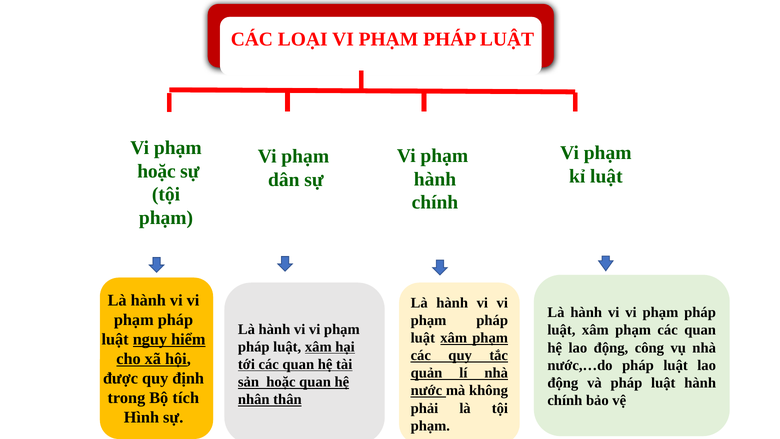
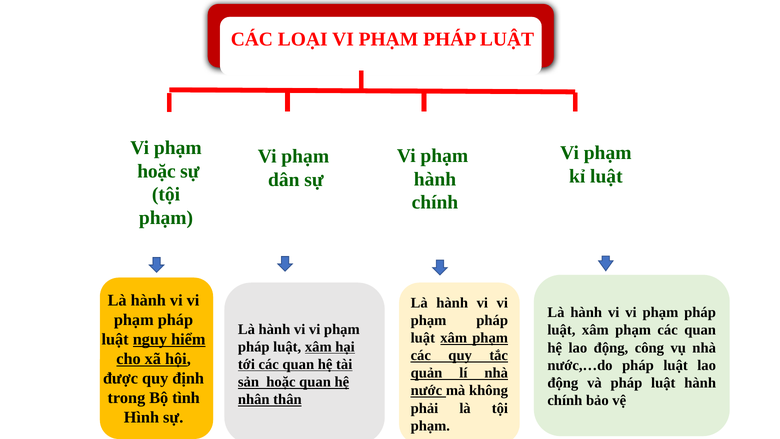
tích: tích -> tình
